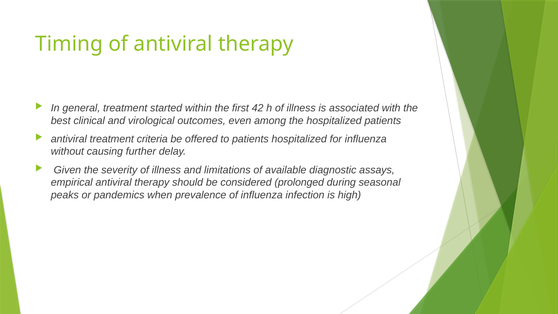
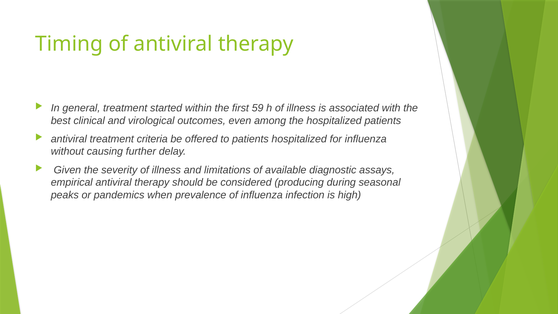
42: 42 -> 59
prolonged: prolonged -> producing
